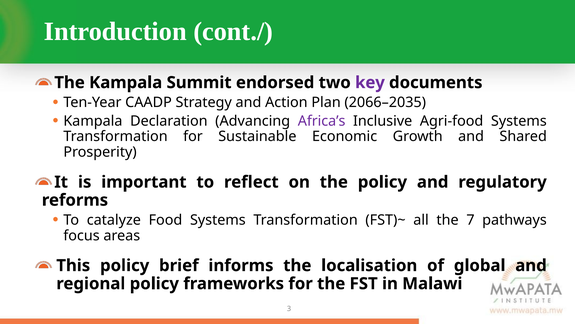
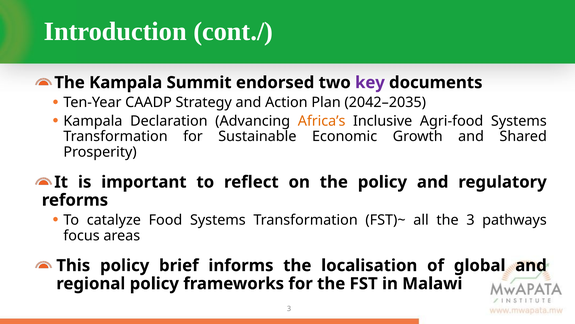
2066–2035: 2066–2035 -> 2042–2035
Africa’s colour: purple -> orange
the 7: 7 -> 3
